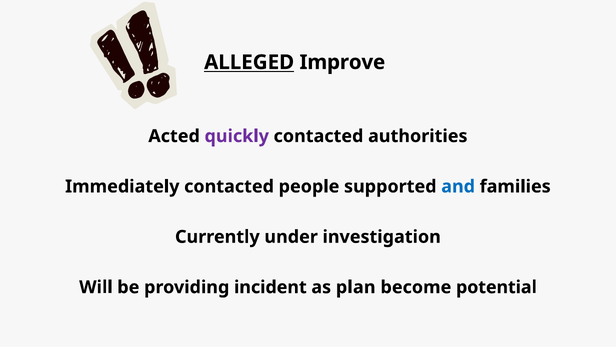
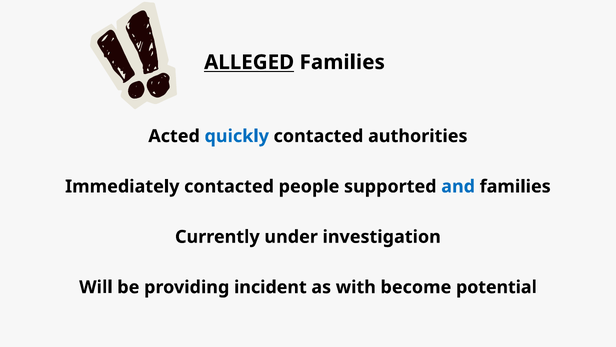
ALLEGED Improve: Improve -> Families
quickly colour: purple -> blue
plan: plan -> with
